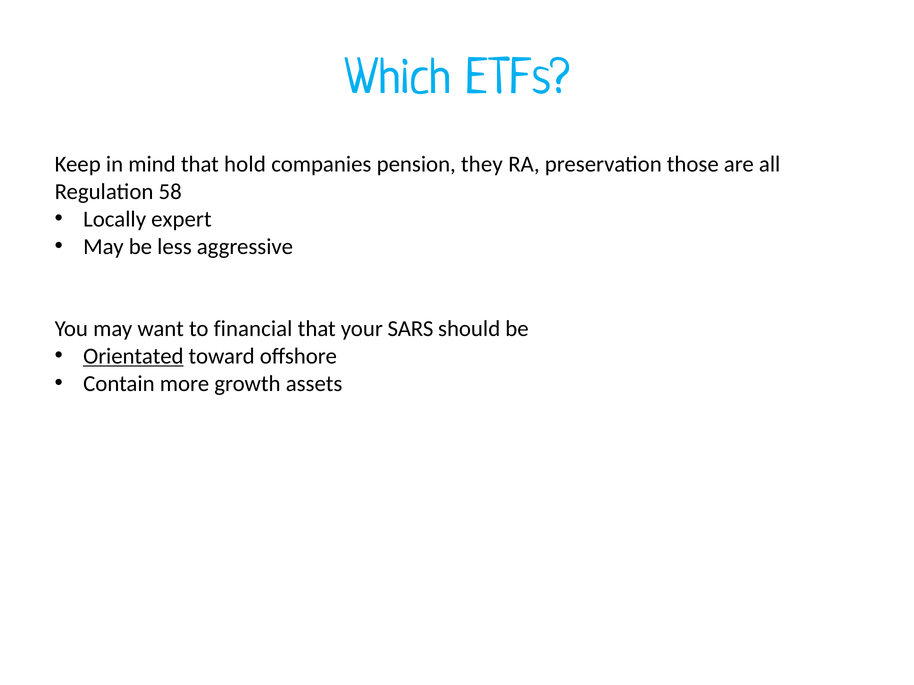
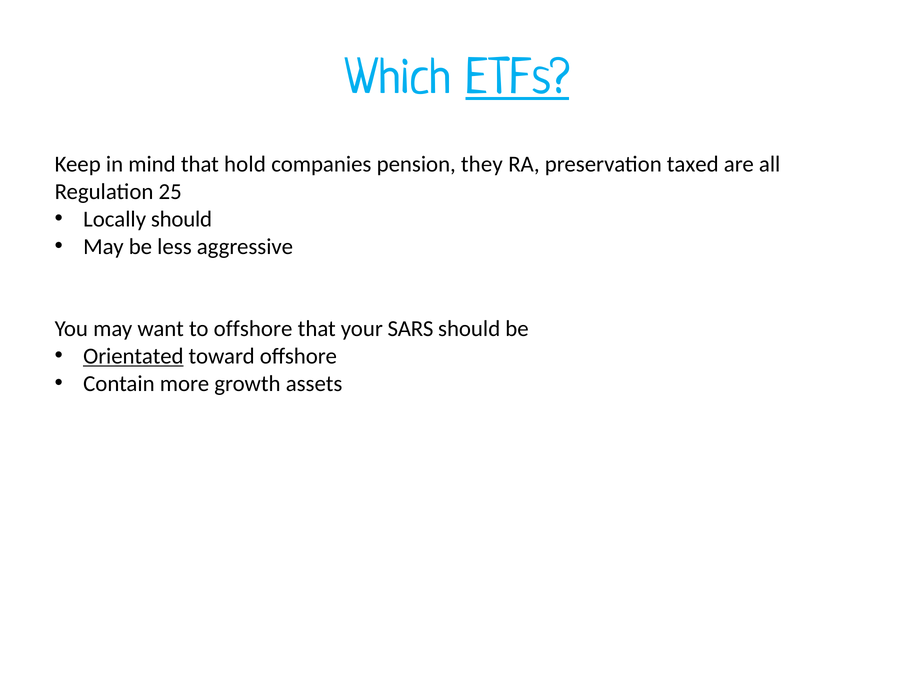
ETFs underline: none -> present
those: those -> taxed
58: 58 -> 25
Locally expert: expert -> should
to financial: financial -> offshore
